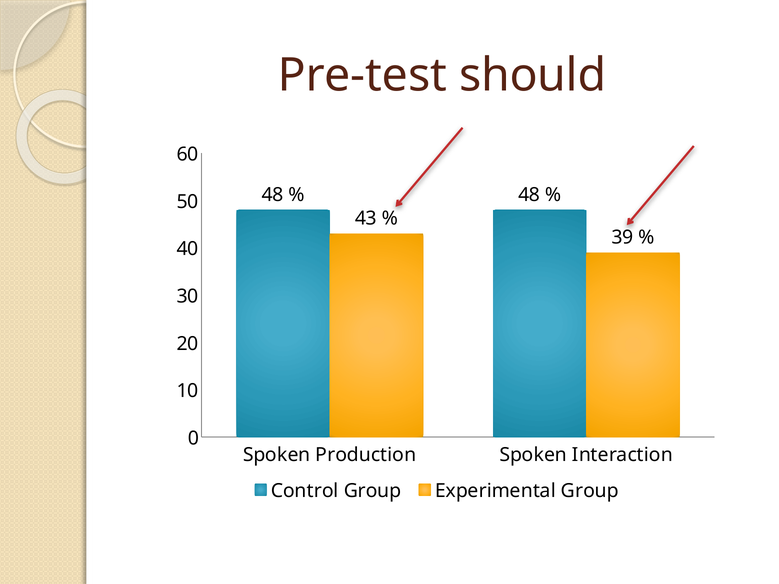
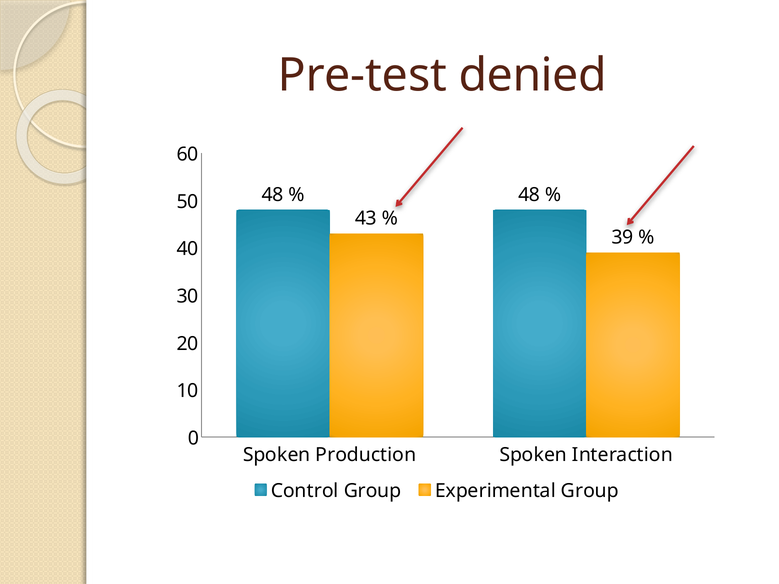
should: should -> denied
